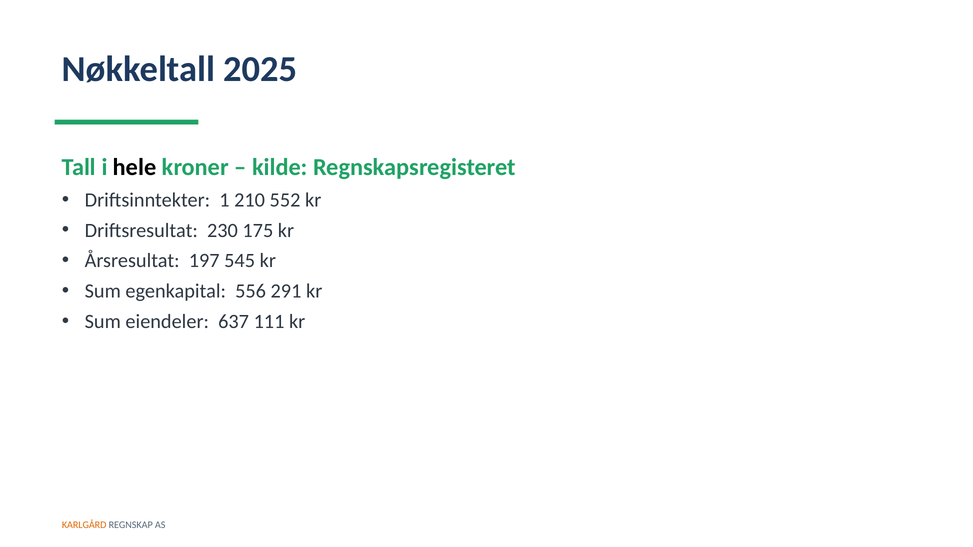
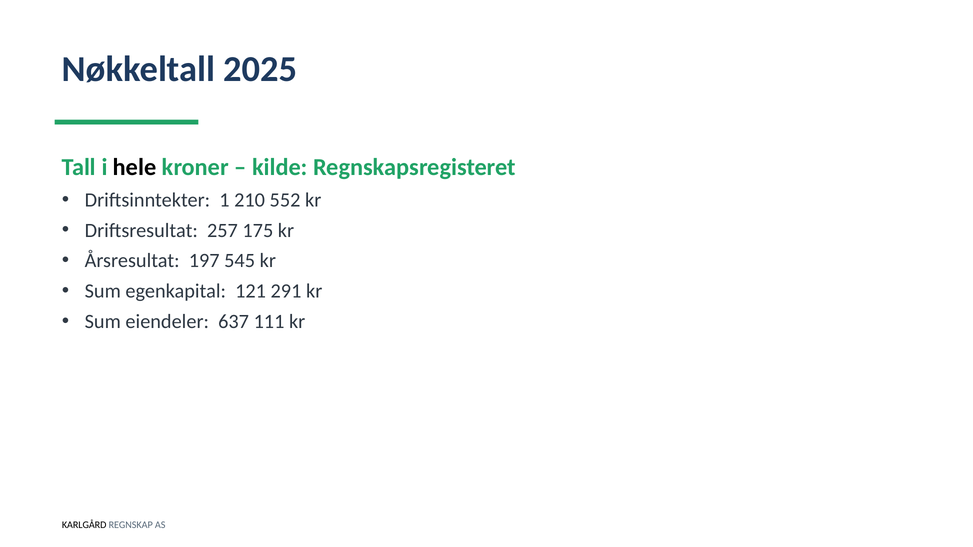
230: 230 -> 257
556: 556 -> 121
KARLGÅRD colour: orange -> black
